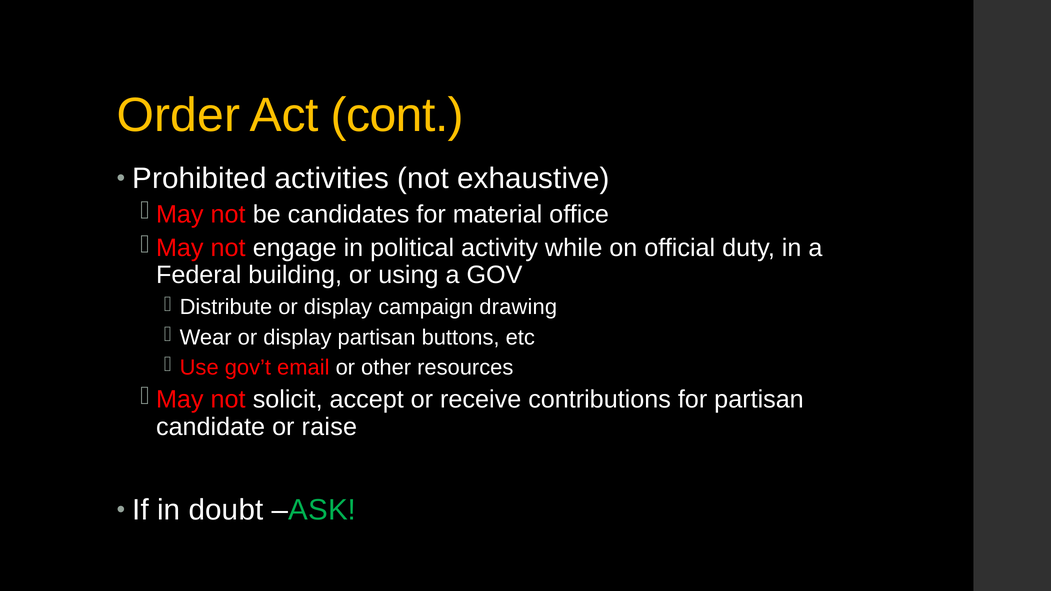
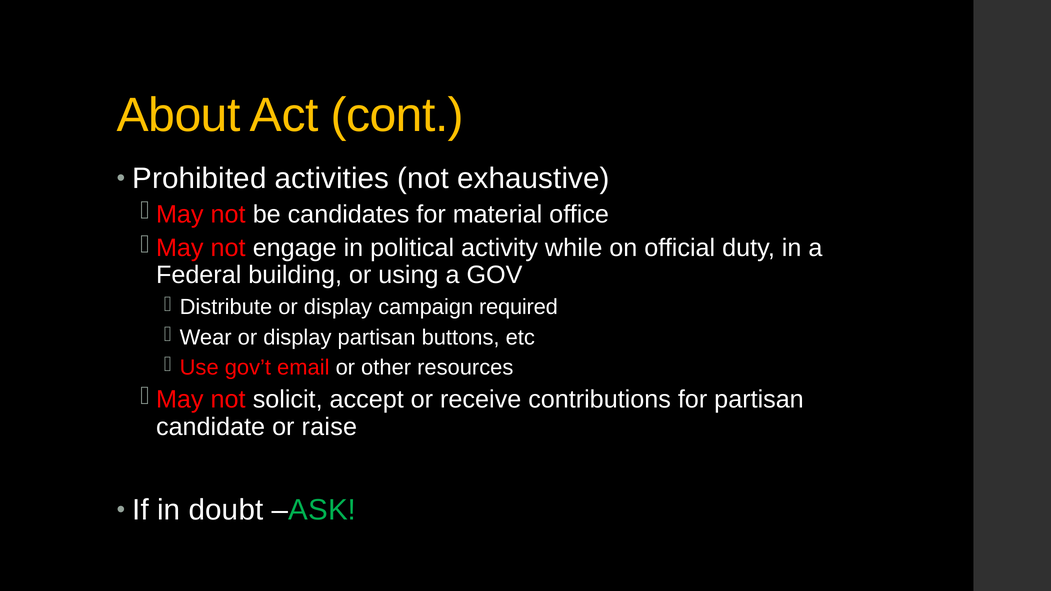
Order: Order -> About
drawing: drawing -> required
